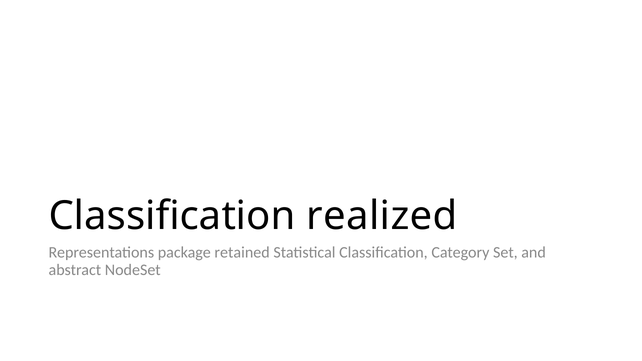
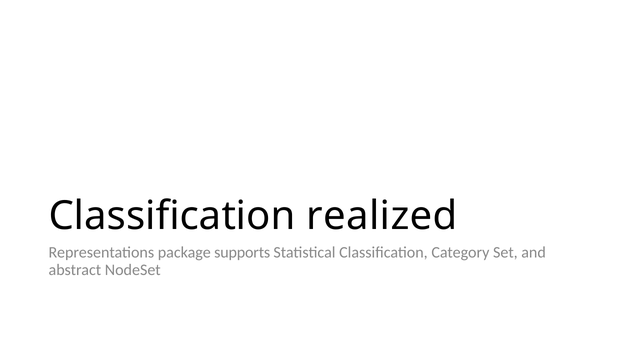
retained: retained -> supports
